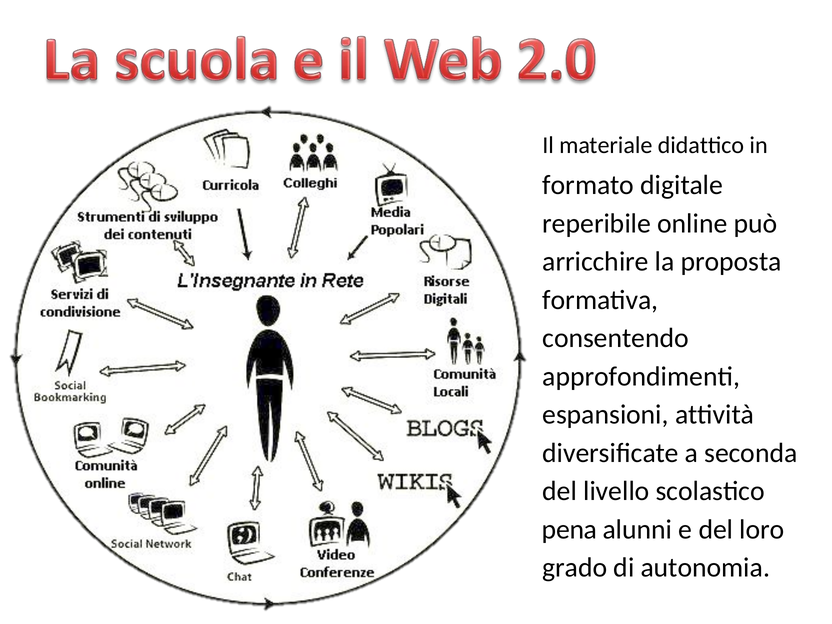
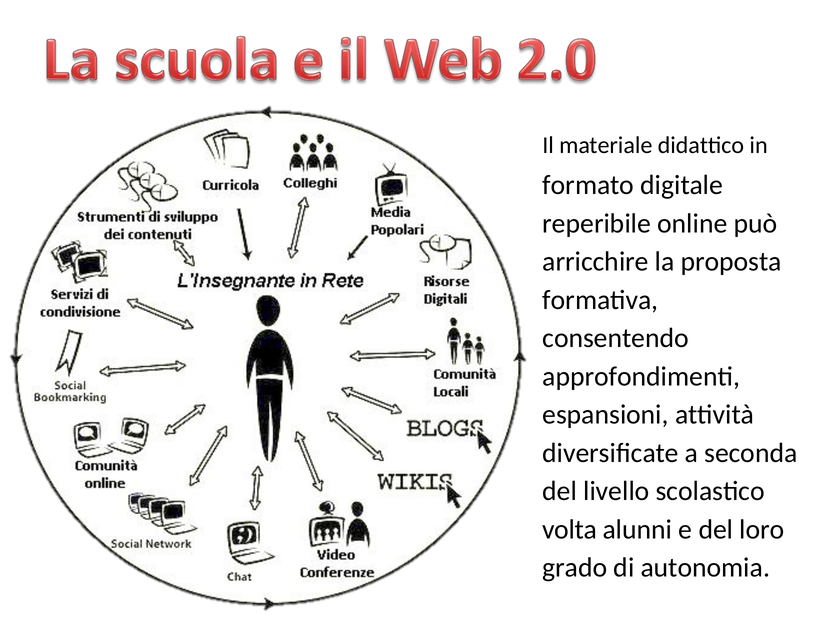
pena: pena -> volta
